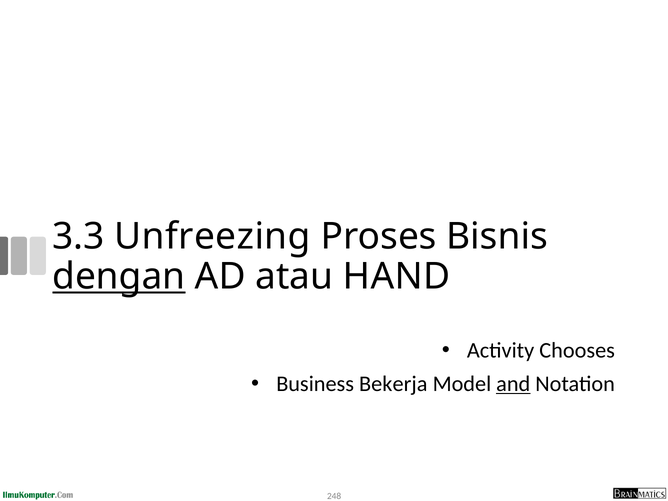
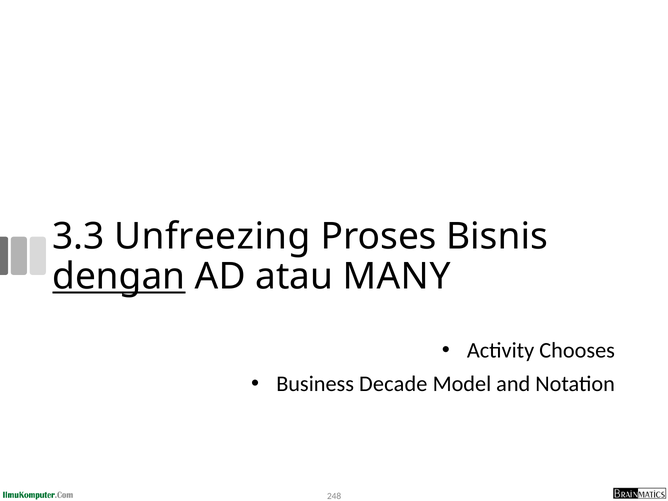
HAND: HAND -> MANY
Bekerja: Bekerja -> Decade
and underline: present -> none
